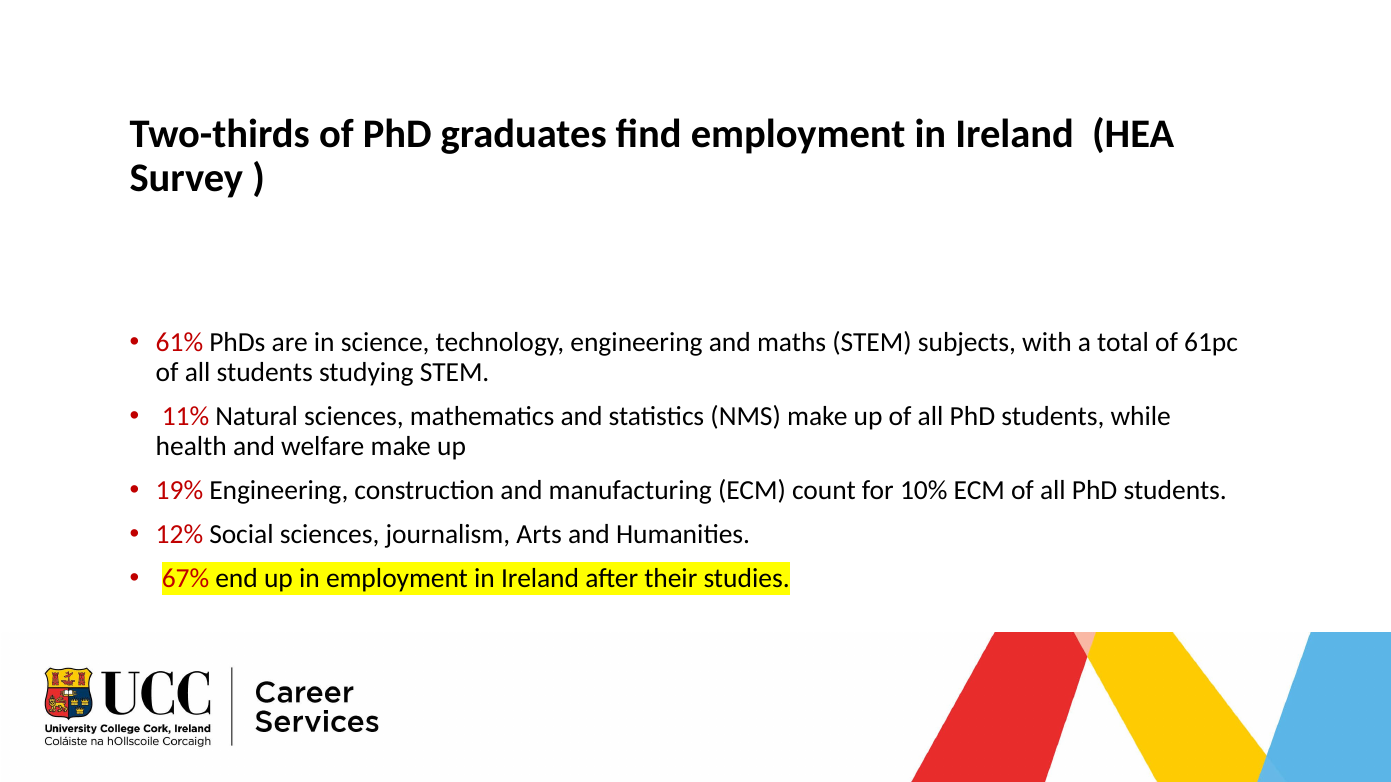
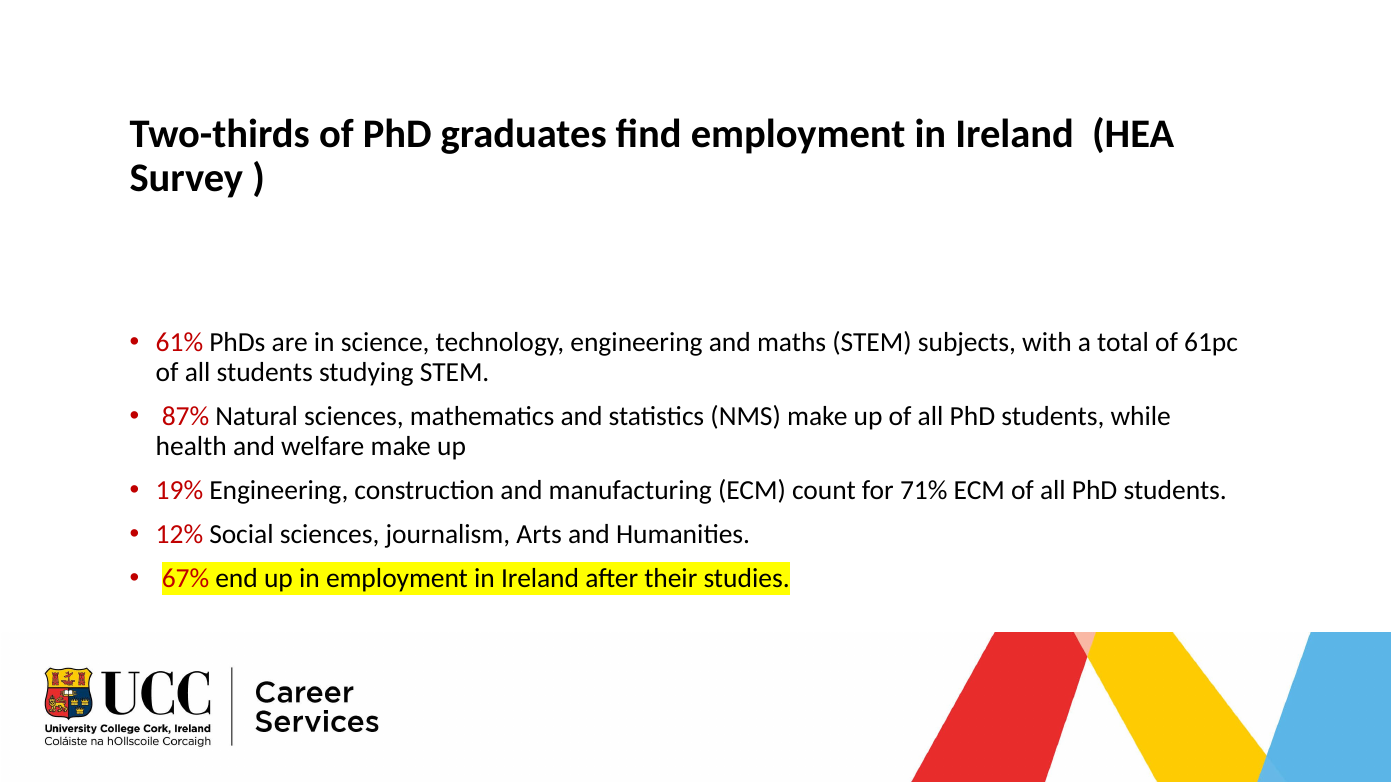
11%: 11% -> 87%
10%: 10% -> 71%
